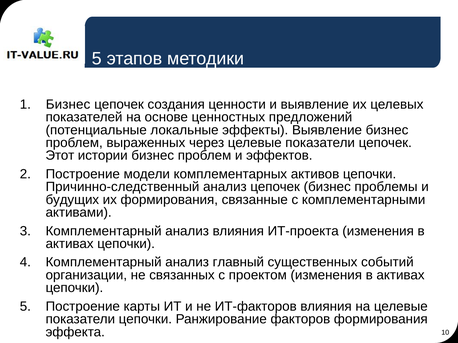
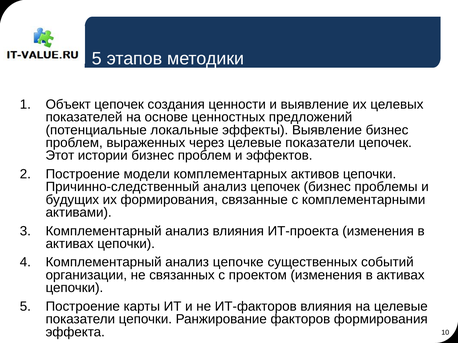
Бизнес at (68, 105): Бизнес -> Объект
главный: главный -> цепочке
